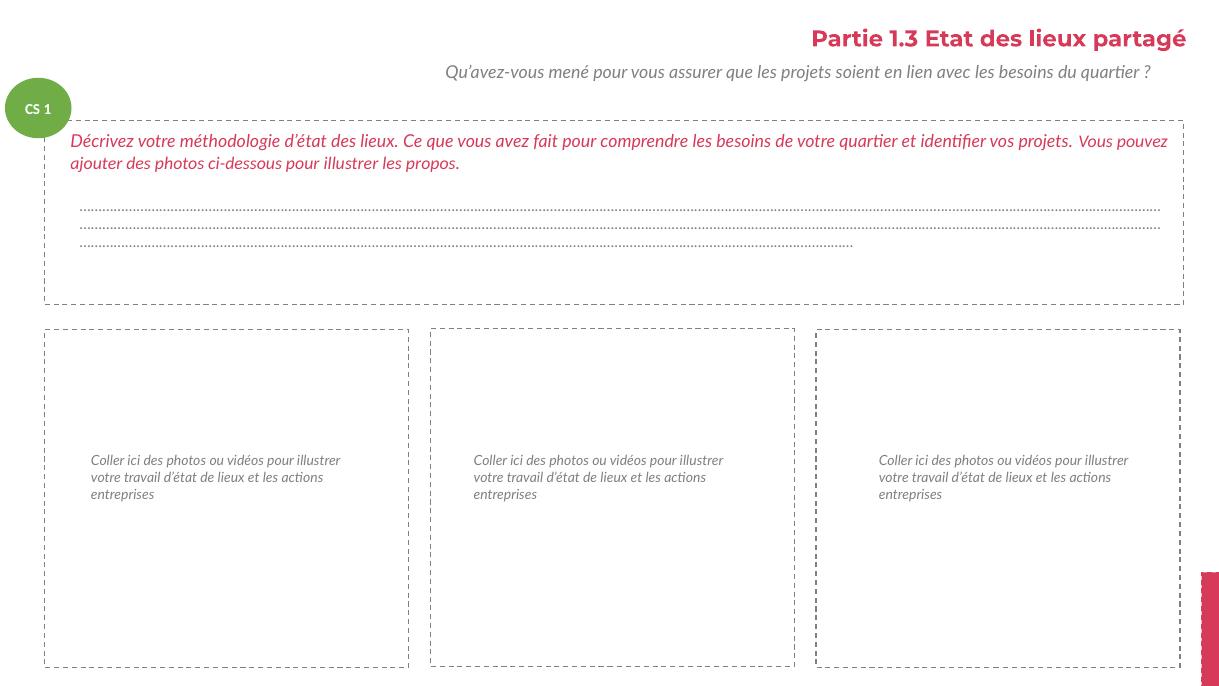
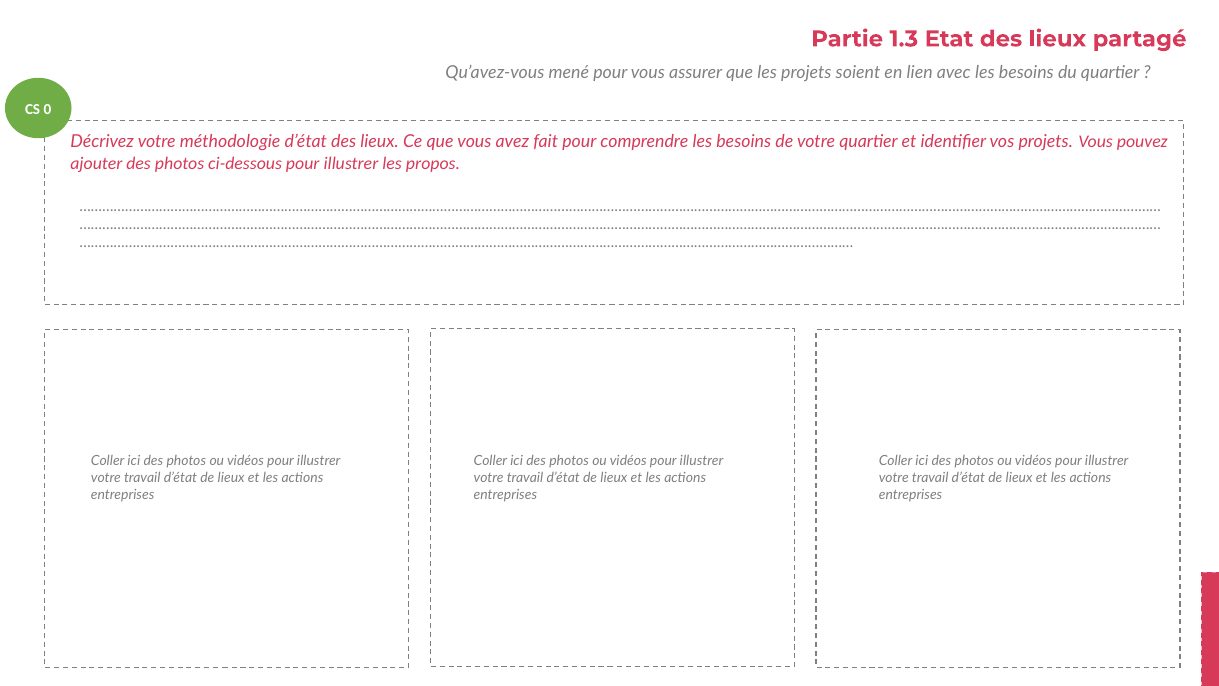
1: 1 -> 0
